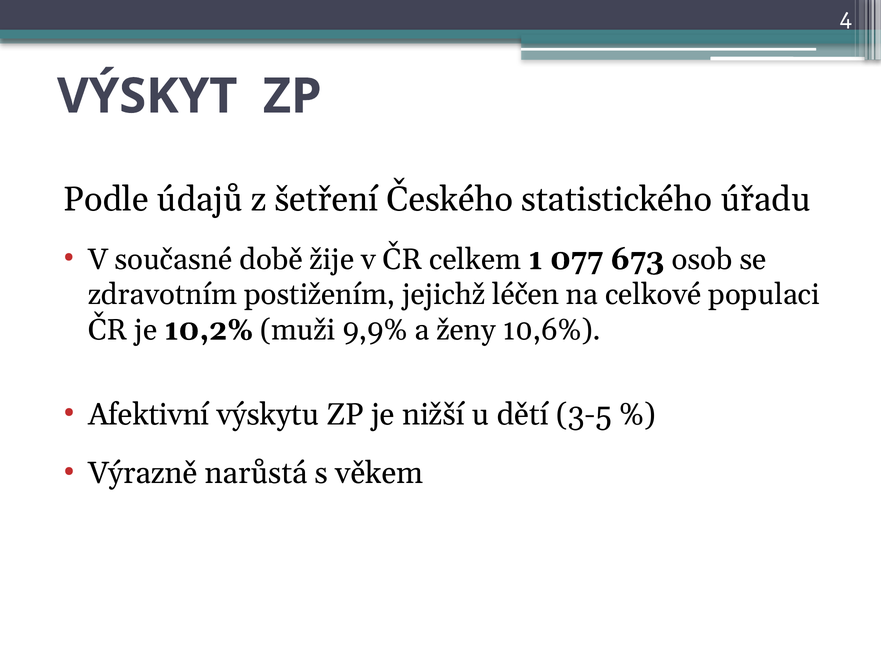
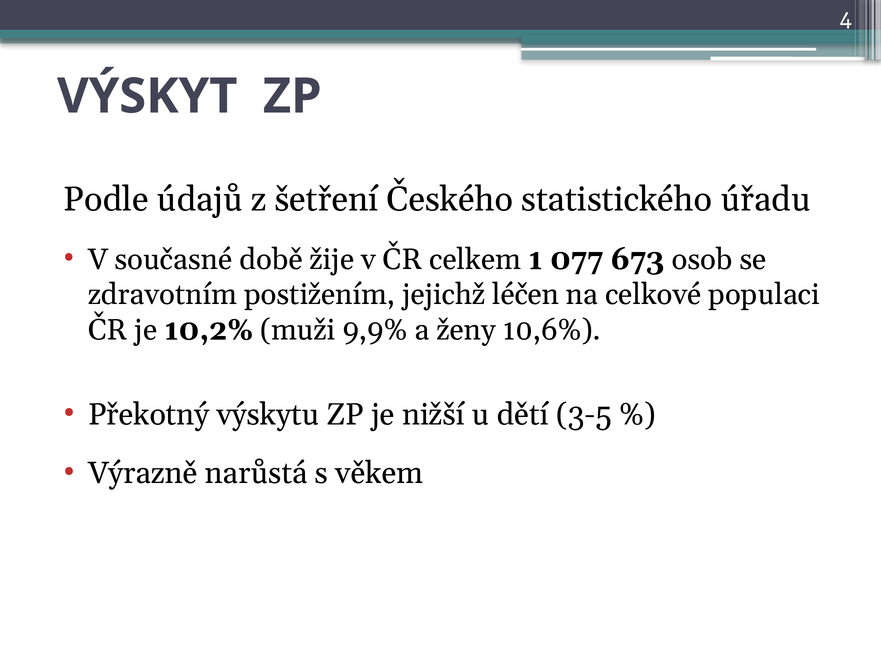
Afektivní: Afektivní -> Překotný
